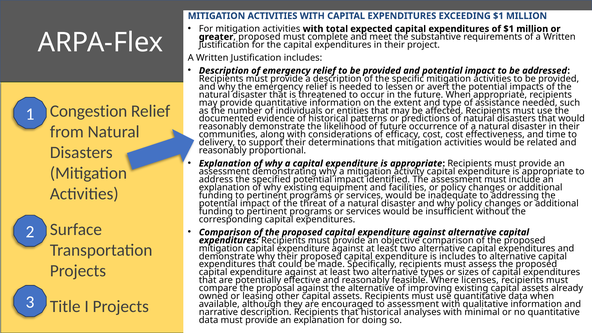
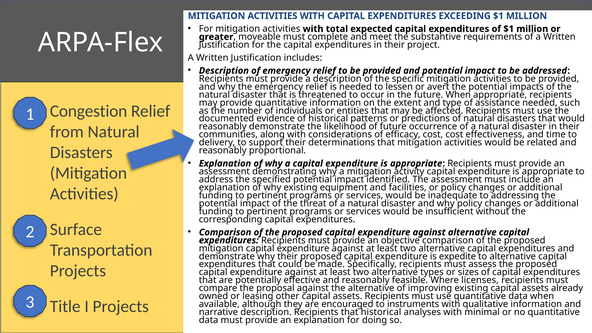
greater proposed: proposed -> moveable
is includes: includes -> expedite
to assessment: assessment -> instruments
